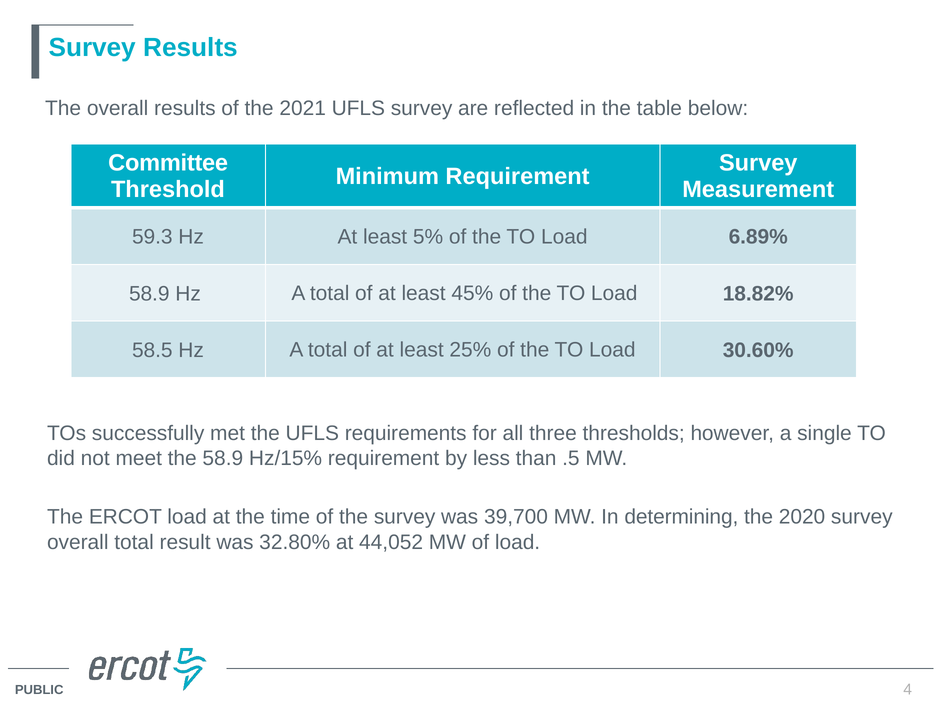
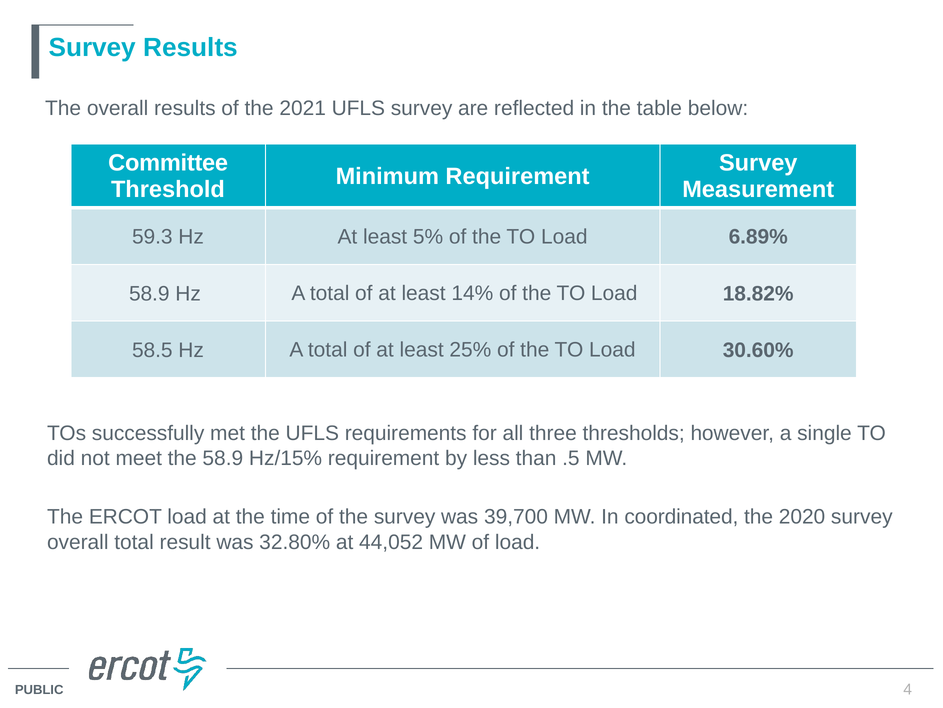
45%: 45% -> 14%
determining: determining -> coordinated
